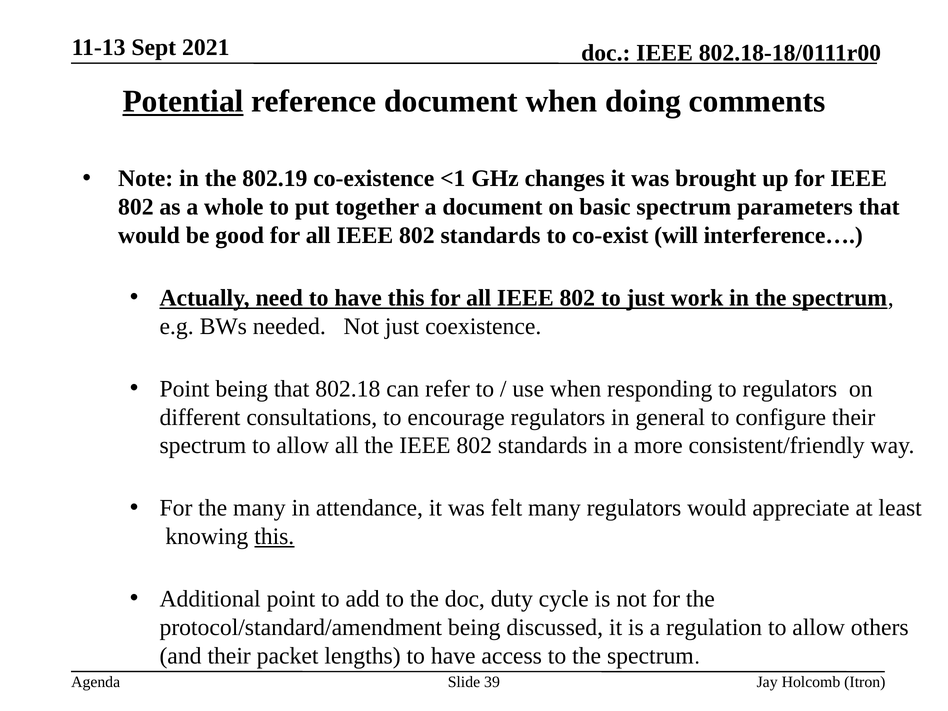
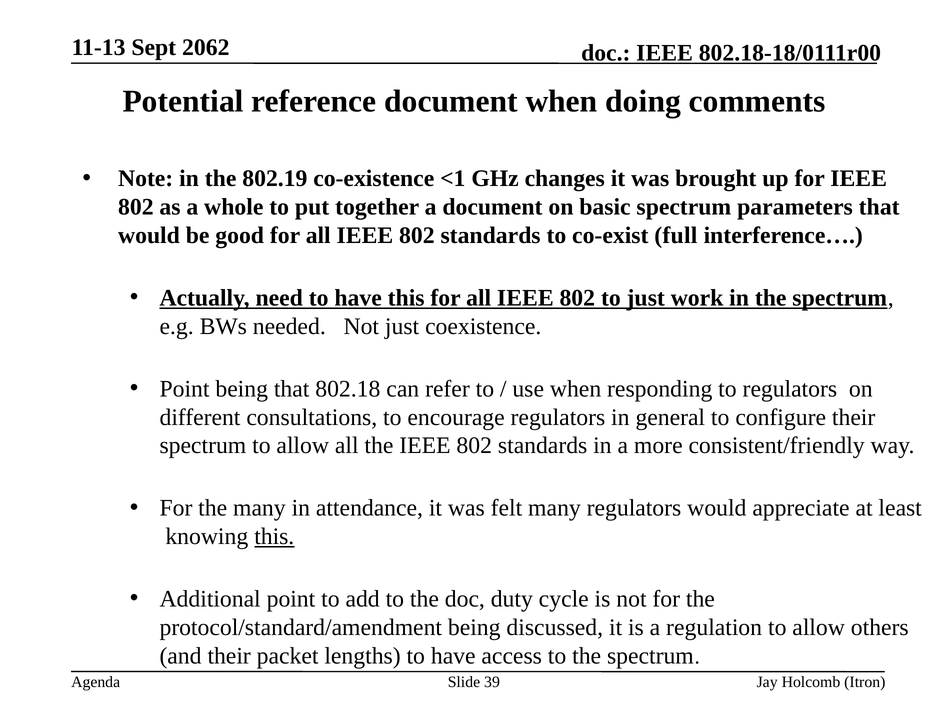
2021: 2021 -> 2062
Potential underline: present -> none
will: will -> full
